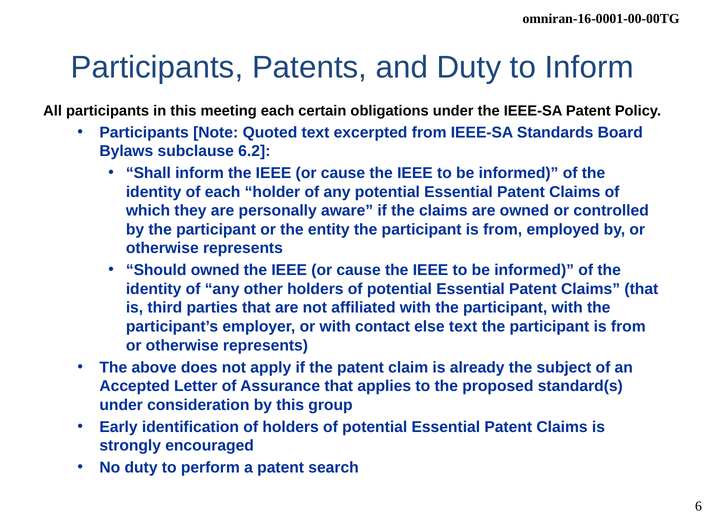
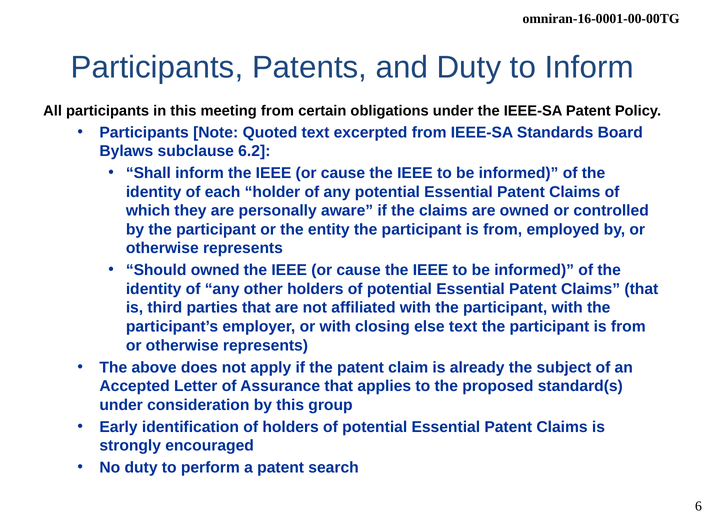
meeting each: each -> from
contact: contact -> closing
